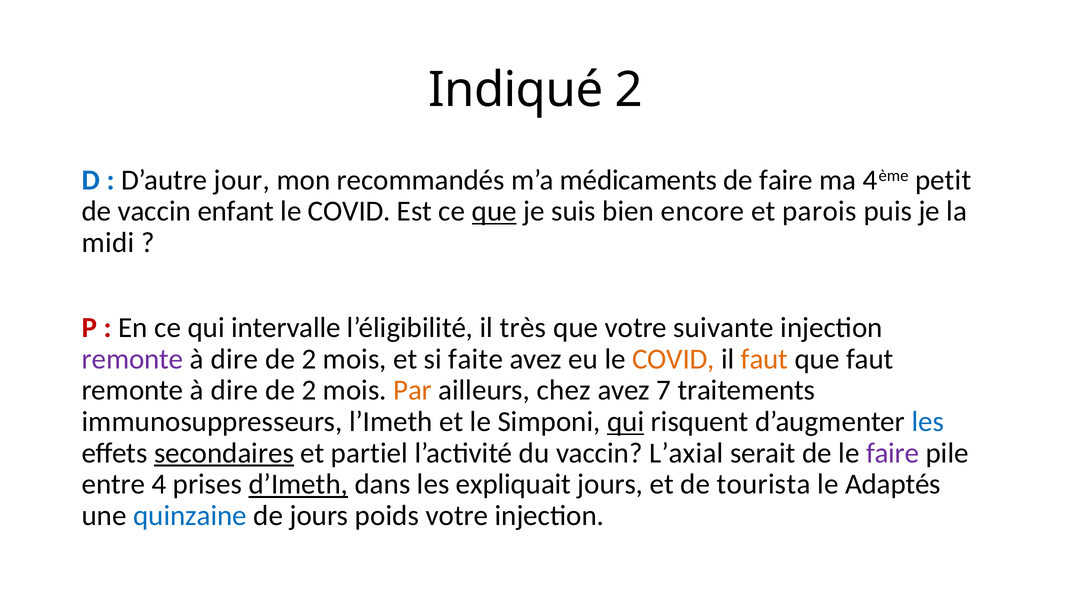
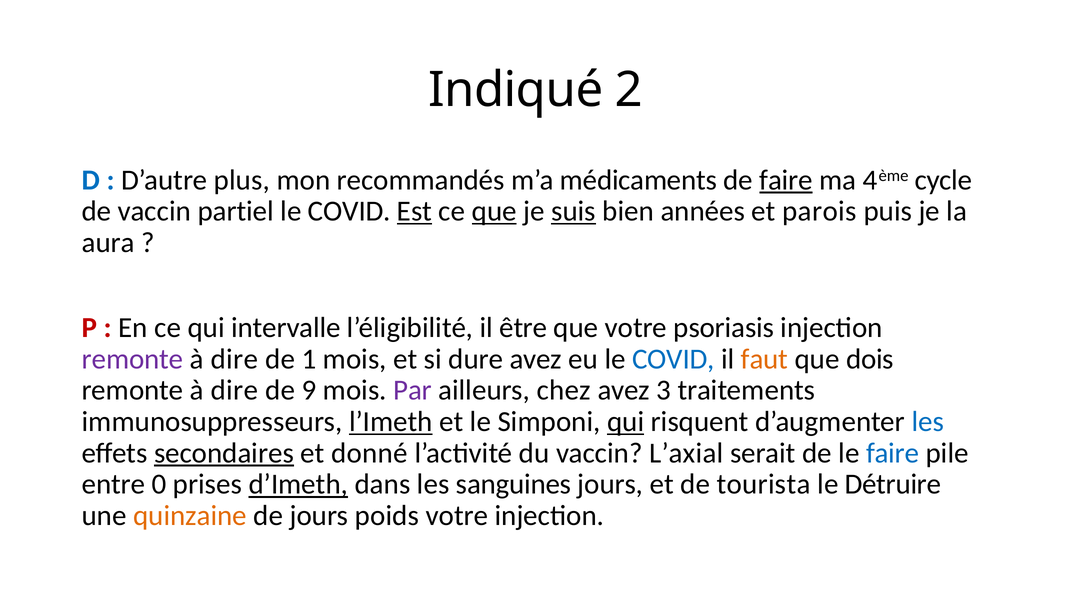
jour: jour -> plus
faire at (786, 180) underline: none -> present
petit: petit -> cycle
enfant: enfant -> partiel
Est underline: none -> present
suis underline: none -> present
encore: encore -> années
midi: midi -> aura
très: très -> être
suivante: suivante -> psoriasis
2 at (309, 359): 2 -> 1
faite: faite -> dure
COVID at (673, 359) colour: orange -> blue
que faut: faut -> dois
2 at (309, 390): 2 -> 9
Par colour: orange -> purple
7: 7 -> 3
l’Imeth underline: none -> present
partiel: partiel -> donné
faire at (893, 453) colour: purple -> blue
4: 4 -> 0
expliquait: expliquait -> sanguines
Adaptés: Adaptés -> Détruire
quinzaine colour: blue -> orange
